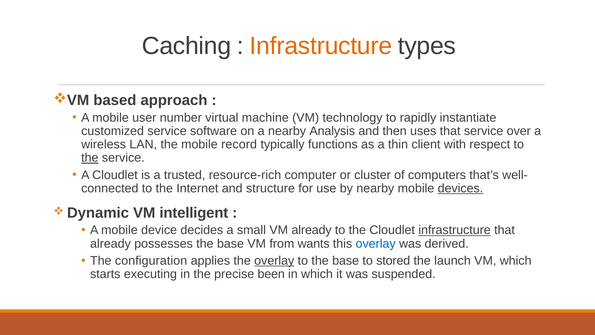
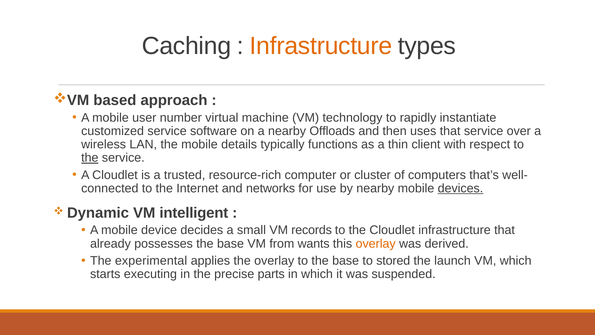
Analysis: Analysis -> Offloads
record: record -> details
structure: structure -> networks
VM already: already -> records
infrastructure at (455, 230) underline: present -> none
overlay at (376, 243) colour: blue -> orange
configuration: configuration -> experimental
overlay at (274, 260) underline: present -> none
been: been -> parts
